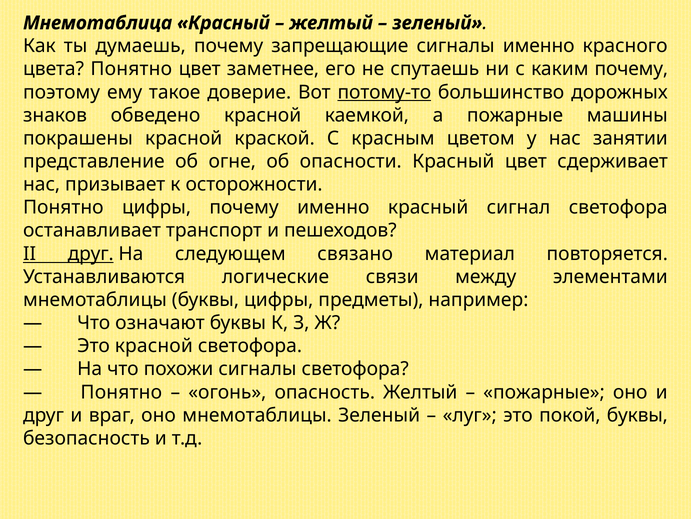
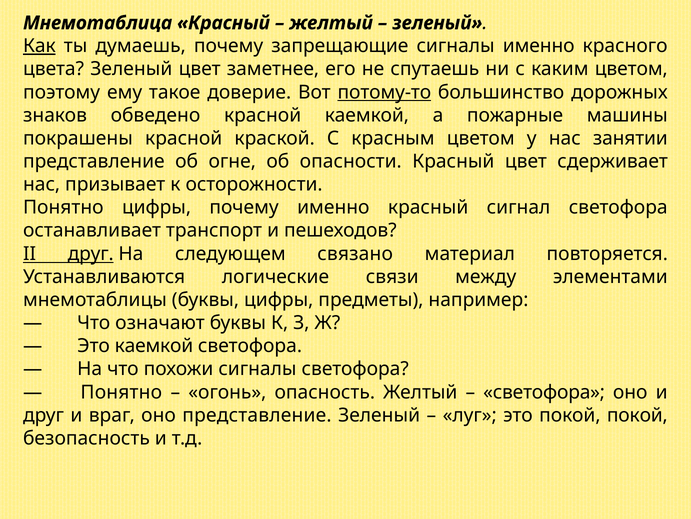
Как underline: none -> present
цвета Понятно: Понятно -> Зеленый
каким почему: почему -> цветом
Это красной: красной -> каемкой
пожарные at (544, 392): пожарные -> светофора
оно мнемотаблицы: мнемотаблицы -> представление
покой буквы: буквы -> покой
